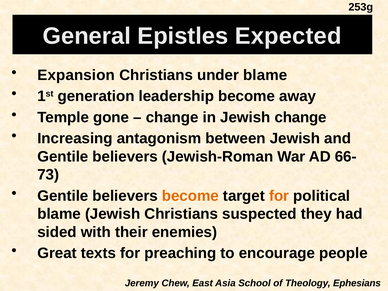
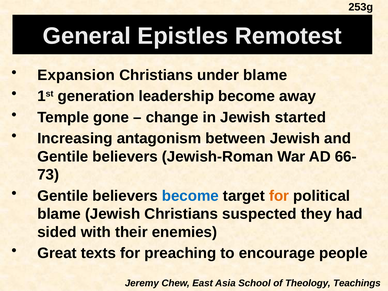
Expected: Expected -> Remotest
Jewish change: change -> started
become at (190, 196) colour: orange -> blue
Ephesians: Ephesians -> Teachings
